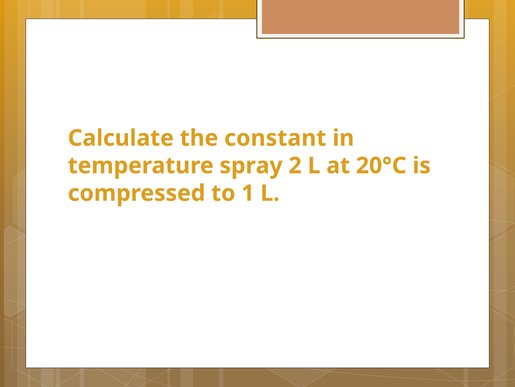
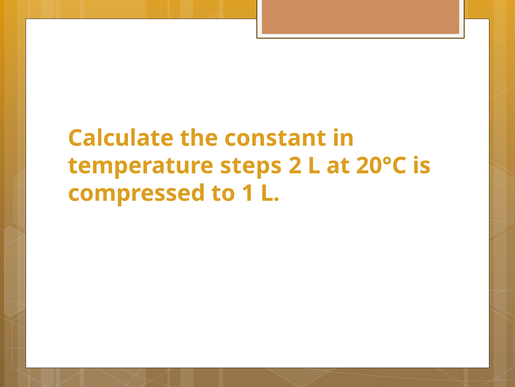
spray: spray -> steps
